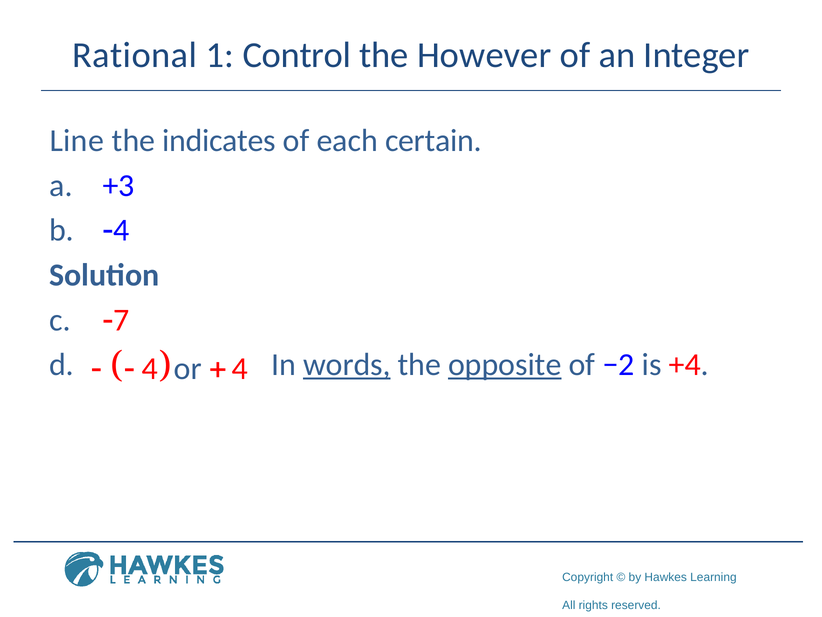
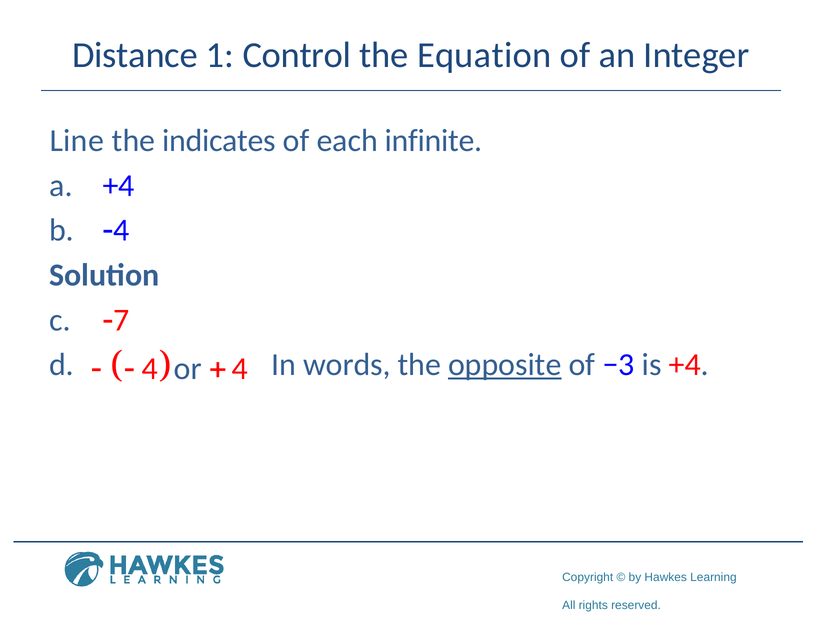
Rational: Rational -> Distance
However: However -> Equation
certain: certain -> infinite
+3 at (119, 185): +3 -> +4
words underline: present -> none
−2: −2 -> −3
